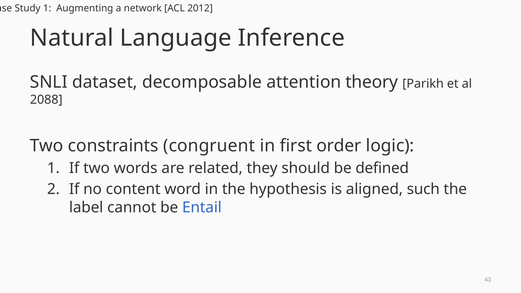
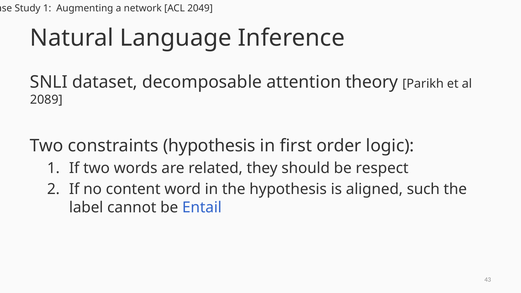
2012: 2012 -> 2049
2088: 2088 -> 2089
constraints congruent: congruent -> hypothesis
defined: defined -> respect
